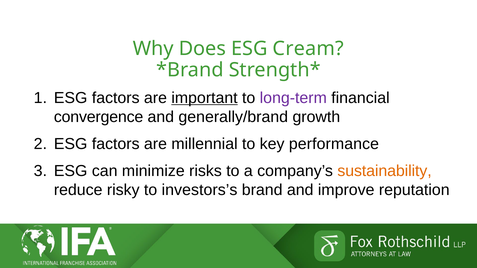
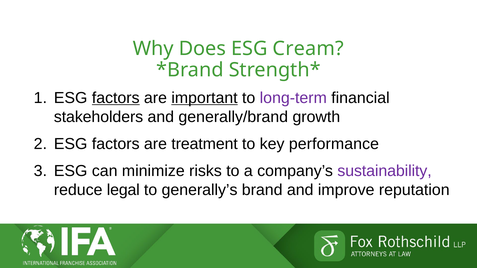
factors at (116, 98) underline: none -> present
convergence: convergence -> stakeholders
millennial: millennial -> treatment
sustainability colour: orange -> purple
risky: risky -> legal
investors’s: investors’s -> generally’s
